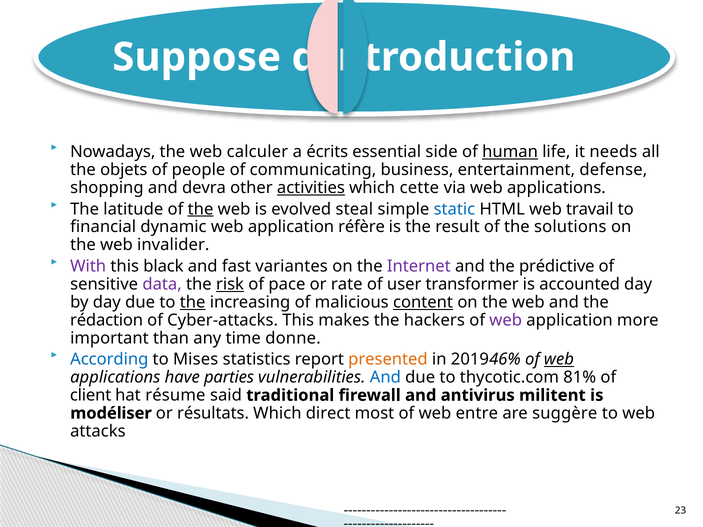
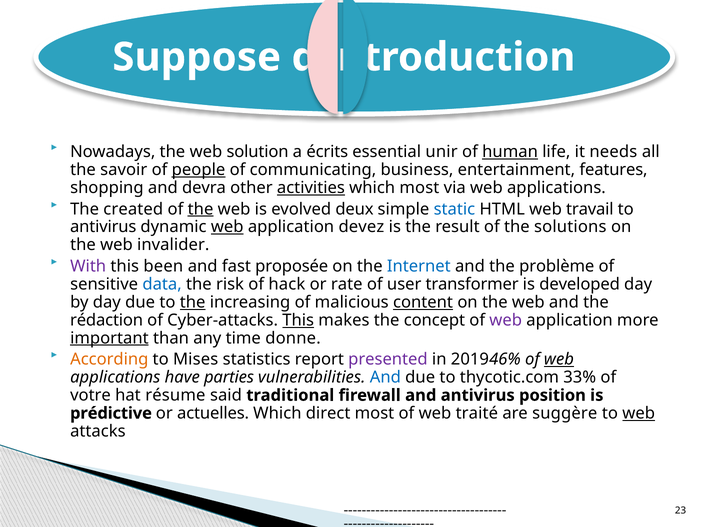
calculer: calculer -> solution
side: side -> unir
objets: objets -> savoir
people underline: none -> present
defense: defense -> features
which cette: cette -> most
latitude: latitude -> created
steal: steal -> deux
financial at (103, 227): financial -> antivirus
web at (227, 227) underline: none -> present
réfère: réfère -> devez
black: black -> been
variantes: variantes -> proposée
Internet colour: purple -> blue
prédictive: prédictive -> problème
data colour: purple -> blue
risk underline: present -> none
pace: pace -> hack
accounted: accounted -> developed
This at (298, 320) underline: none -> present
hackers: hackers -> concept
important underline: none -> present
According colour: blue -> orange
presented colour: orange -> purple
81%: 81% -> 33%
client: client -> votre
militent: militent -> position
modéliser: modéliser -> prédictive
résultats: résultats -> actuelles
entre: entre -> traité
web at (639, 413) underline: none -> present
